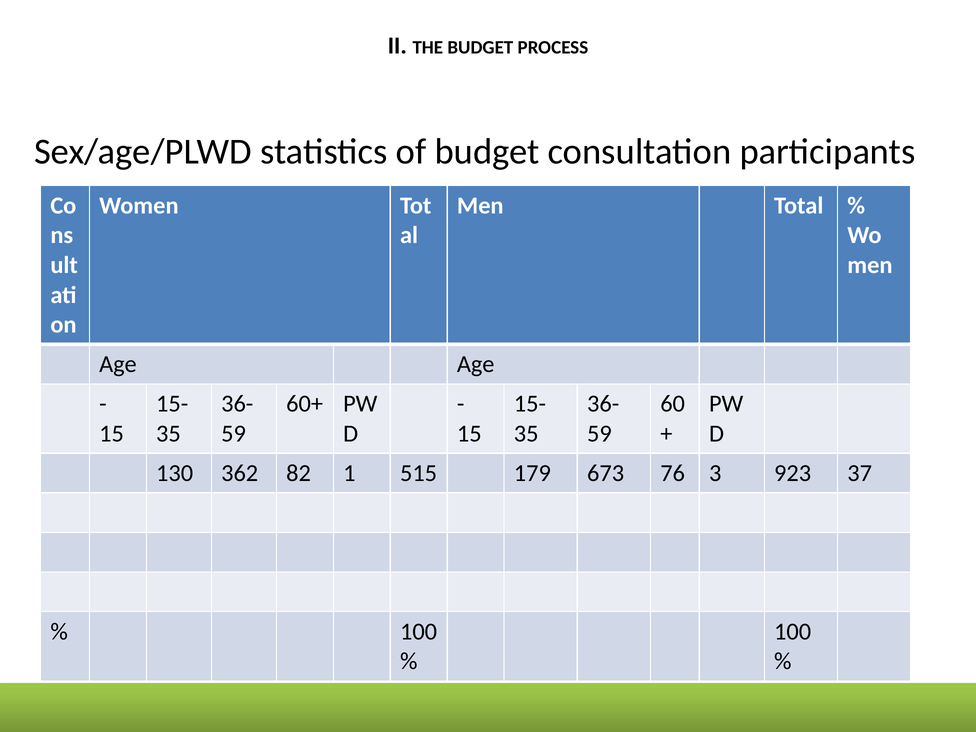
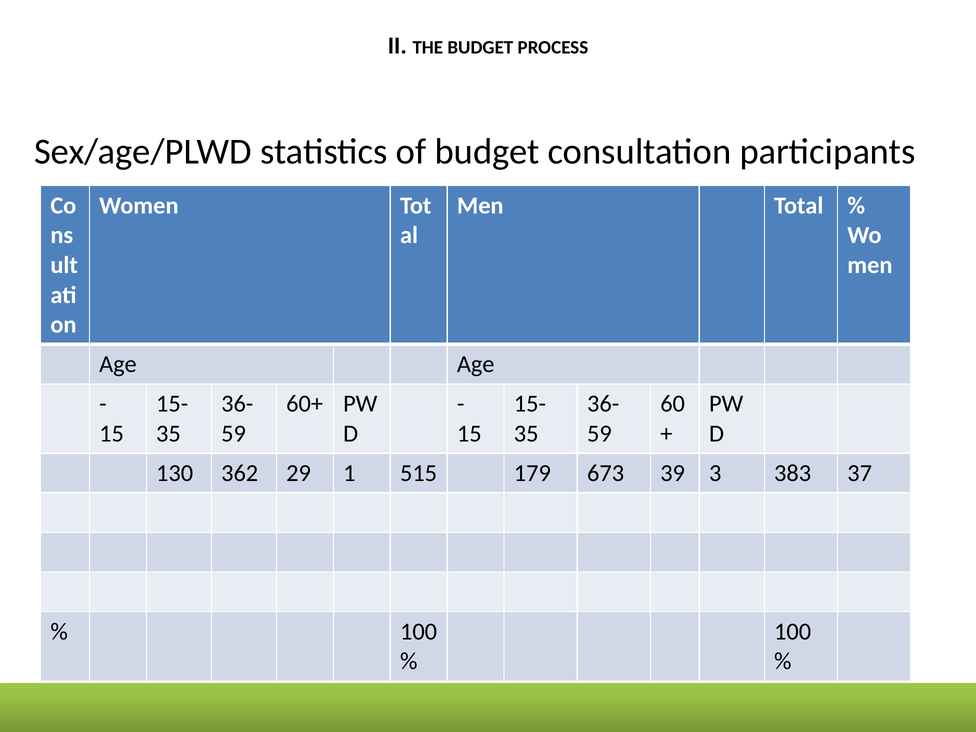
82: 82 -> 29
76: 76 -> 39
923: 923 -> 383
